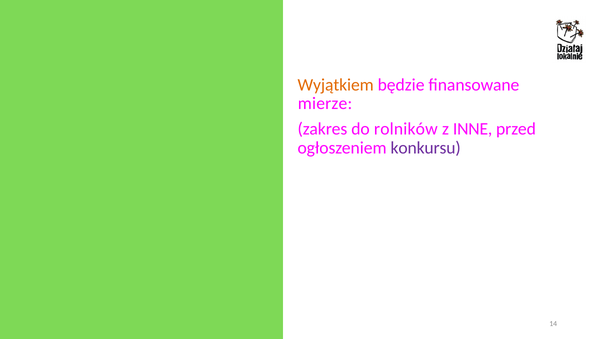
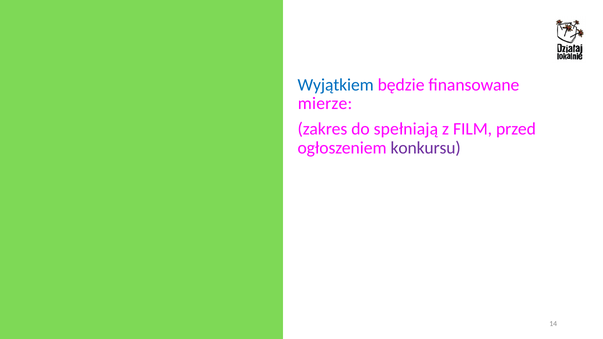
Wyjątkiem colour: orange -> blue
rolników: rolników -> spełniają
INNE: INNE -> FILM
